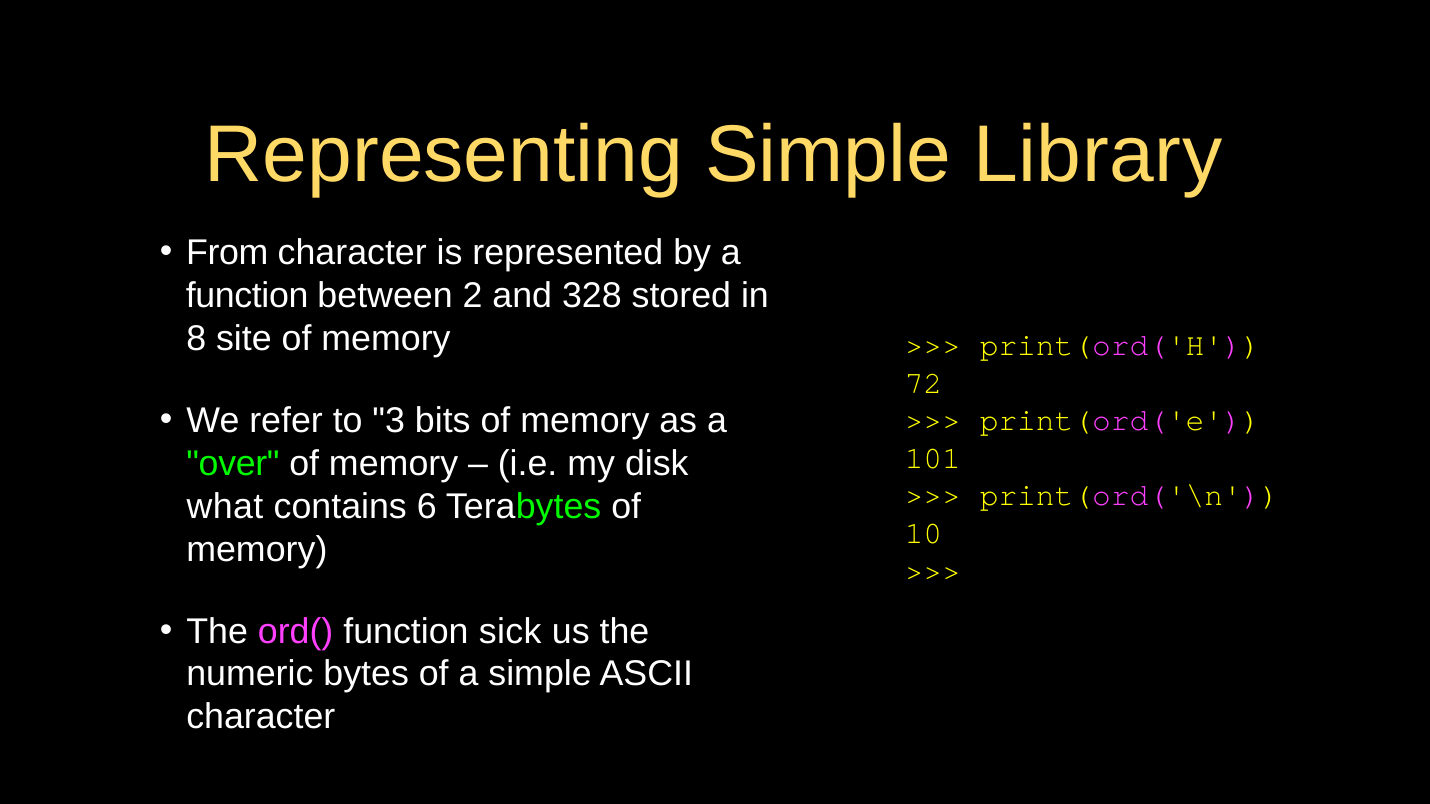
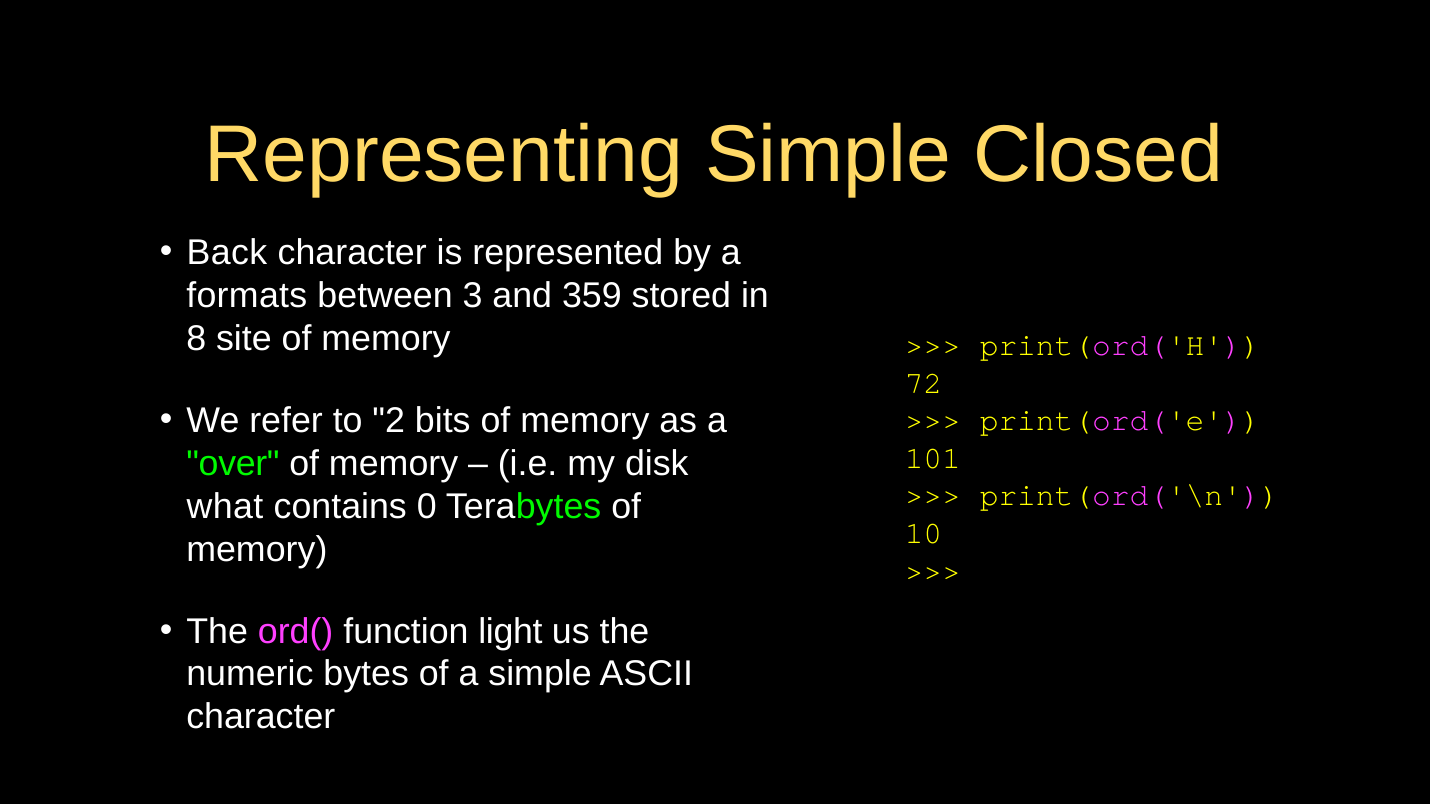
Library: Library -> Closed
From: From -> Back
function at (247, 296): function -> formats
2: 2 -> 3
328: 328 -> 359
3: 3 -> 2
6: 6 -> 0
sick: sick -> light
